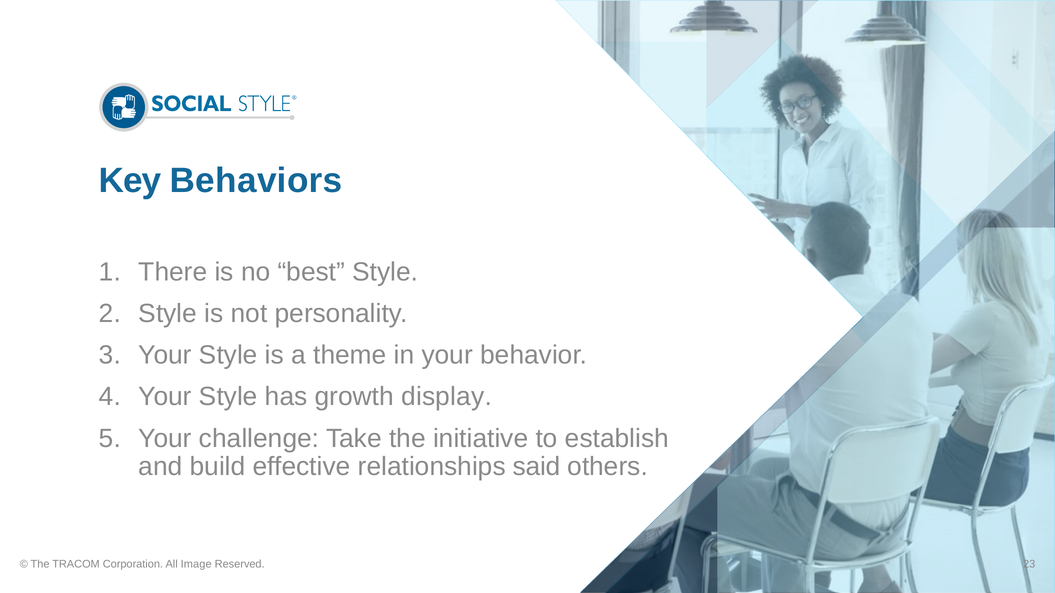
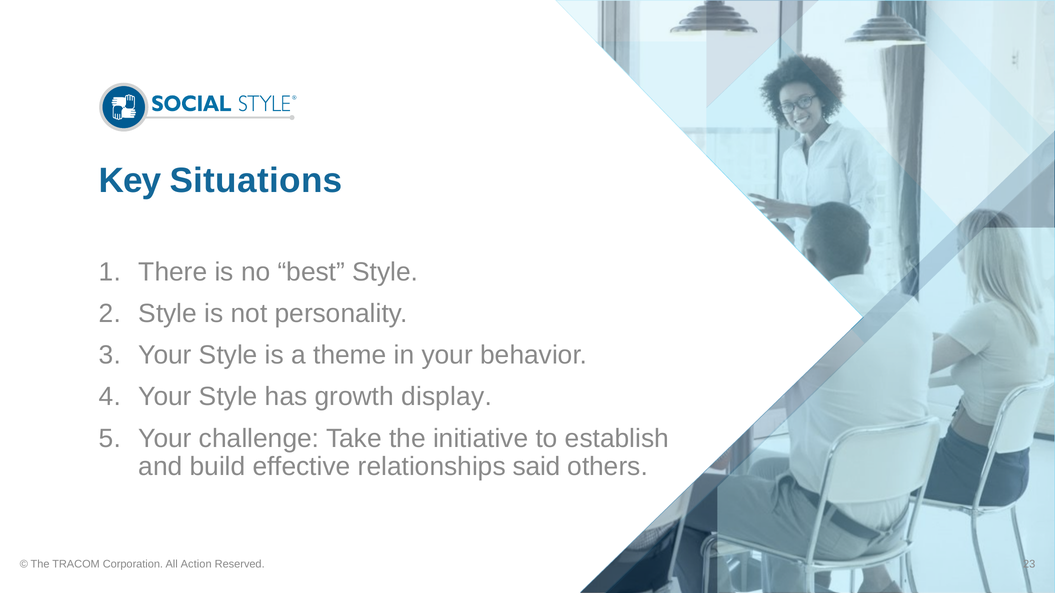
Behaviors: Behaviors -> Situations
Image: Image -> Action
